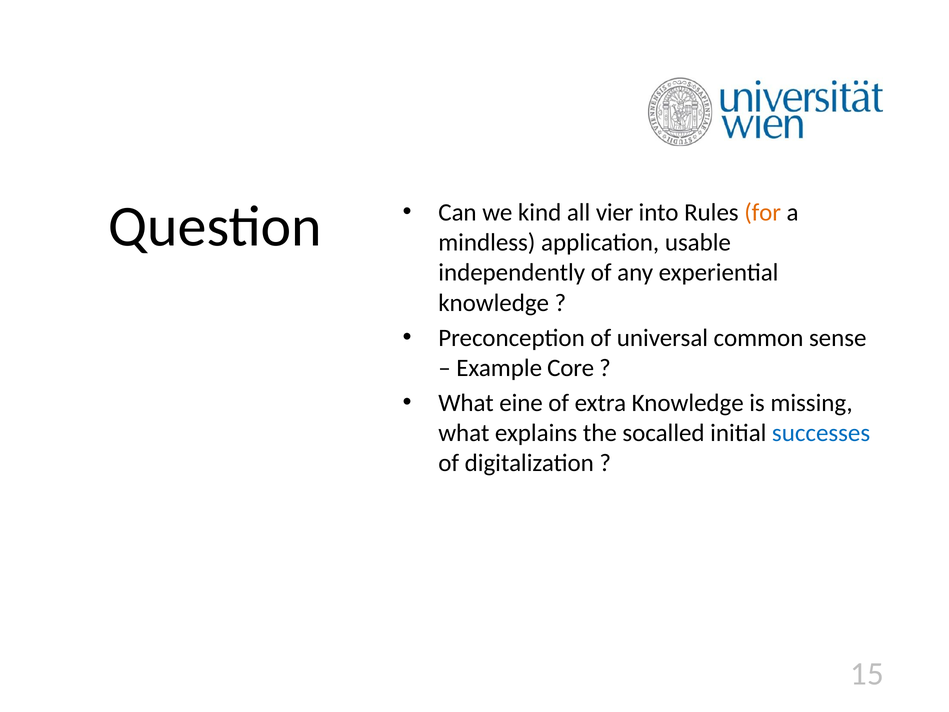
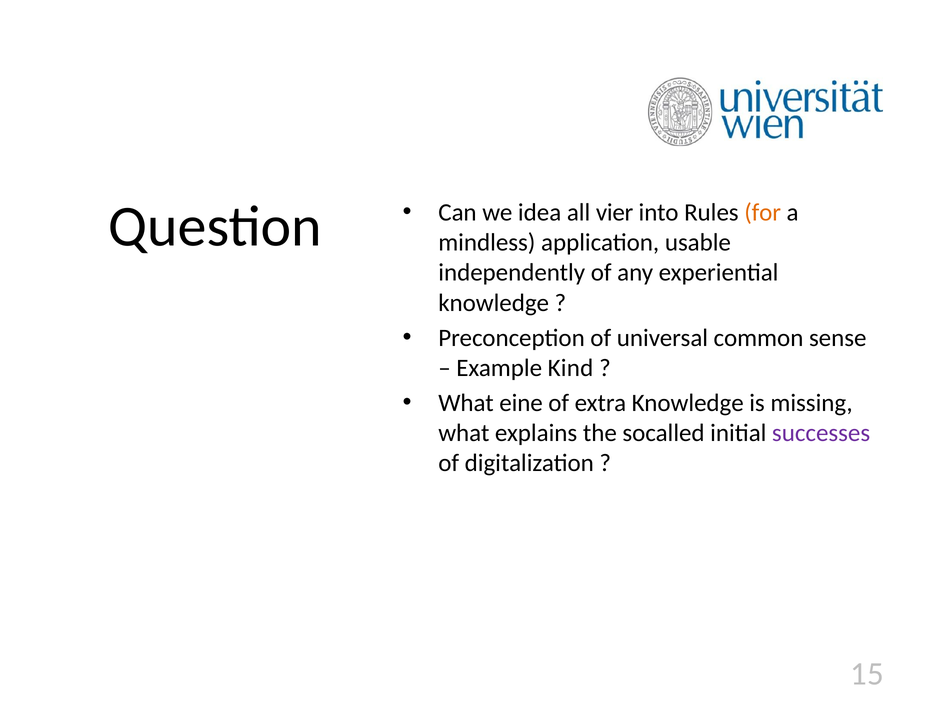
kind: kind -> idea
Core: Core -> Kind
successes colour: blue -> purple
